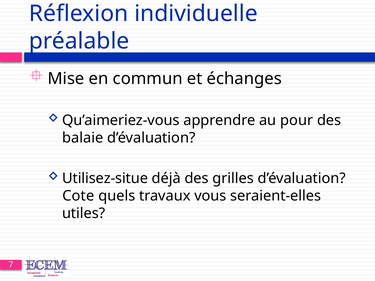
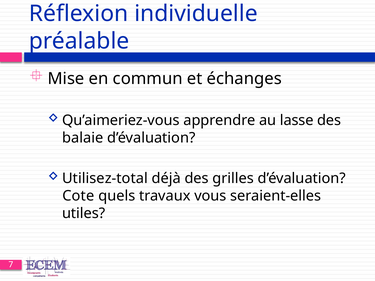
pour: pour -> lasse
Utilisez-situe: Utilisez-situe -> Utilisez-total
